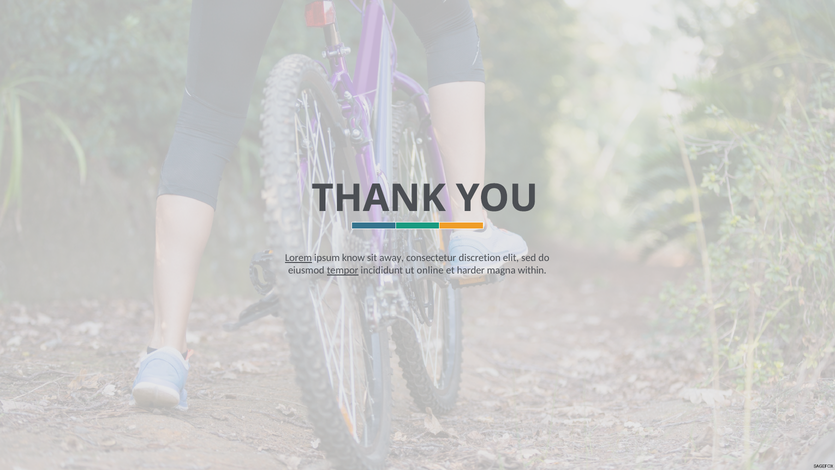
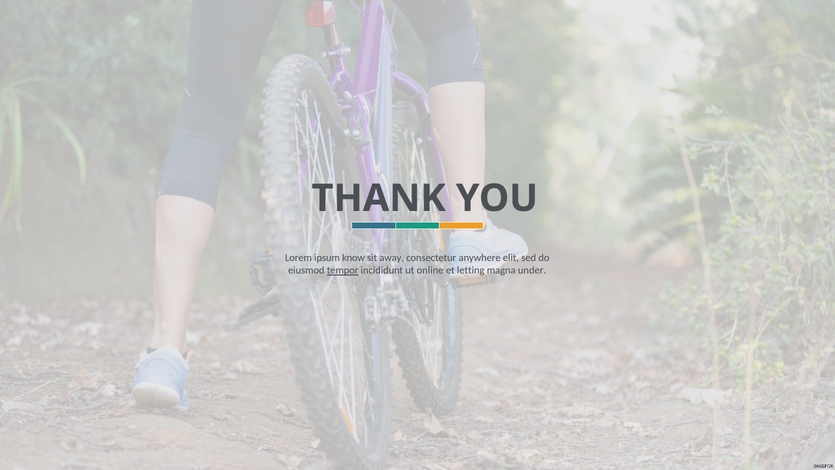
Lorem underline: present -> none
discretion: discretion -> anywhere
harder: harder -> letting
within: within -> under
